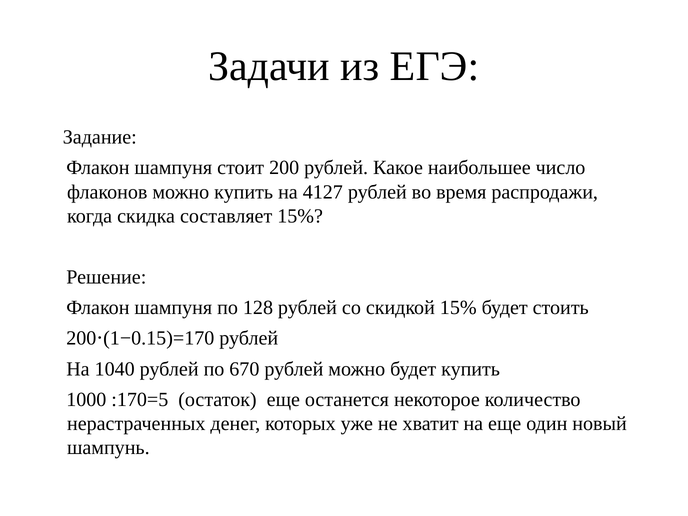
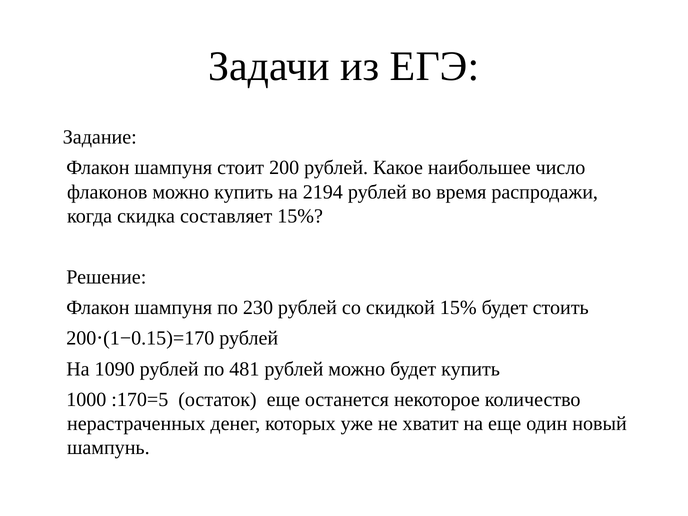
4127: 4127 -> 2194
128: 128 -> 230
1040: 1040 -> 1090
670: 670 -> 481
